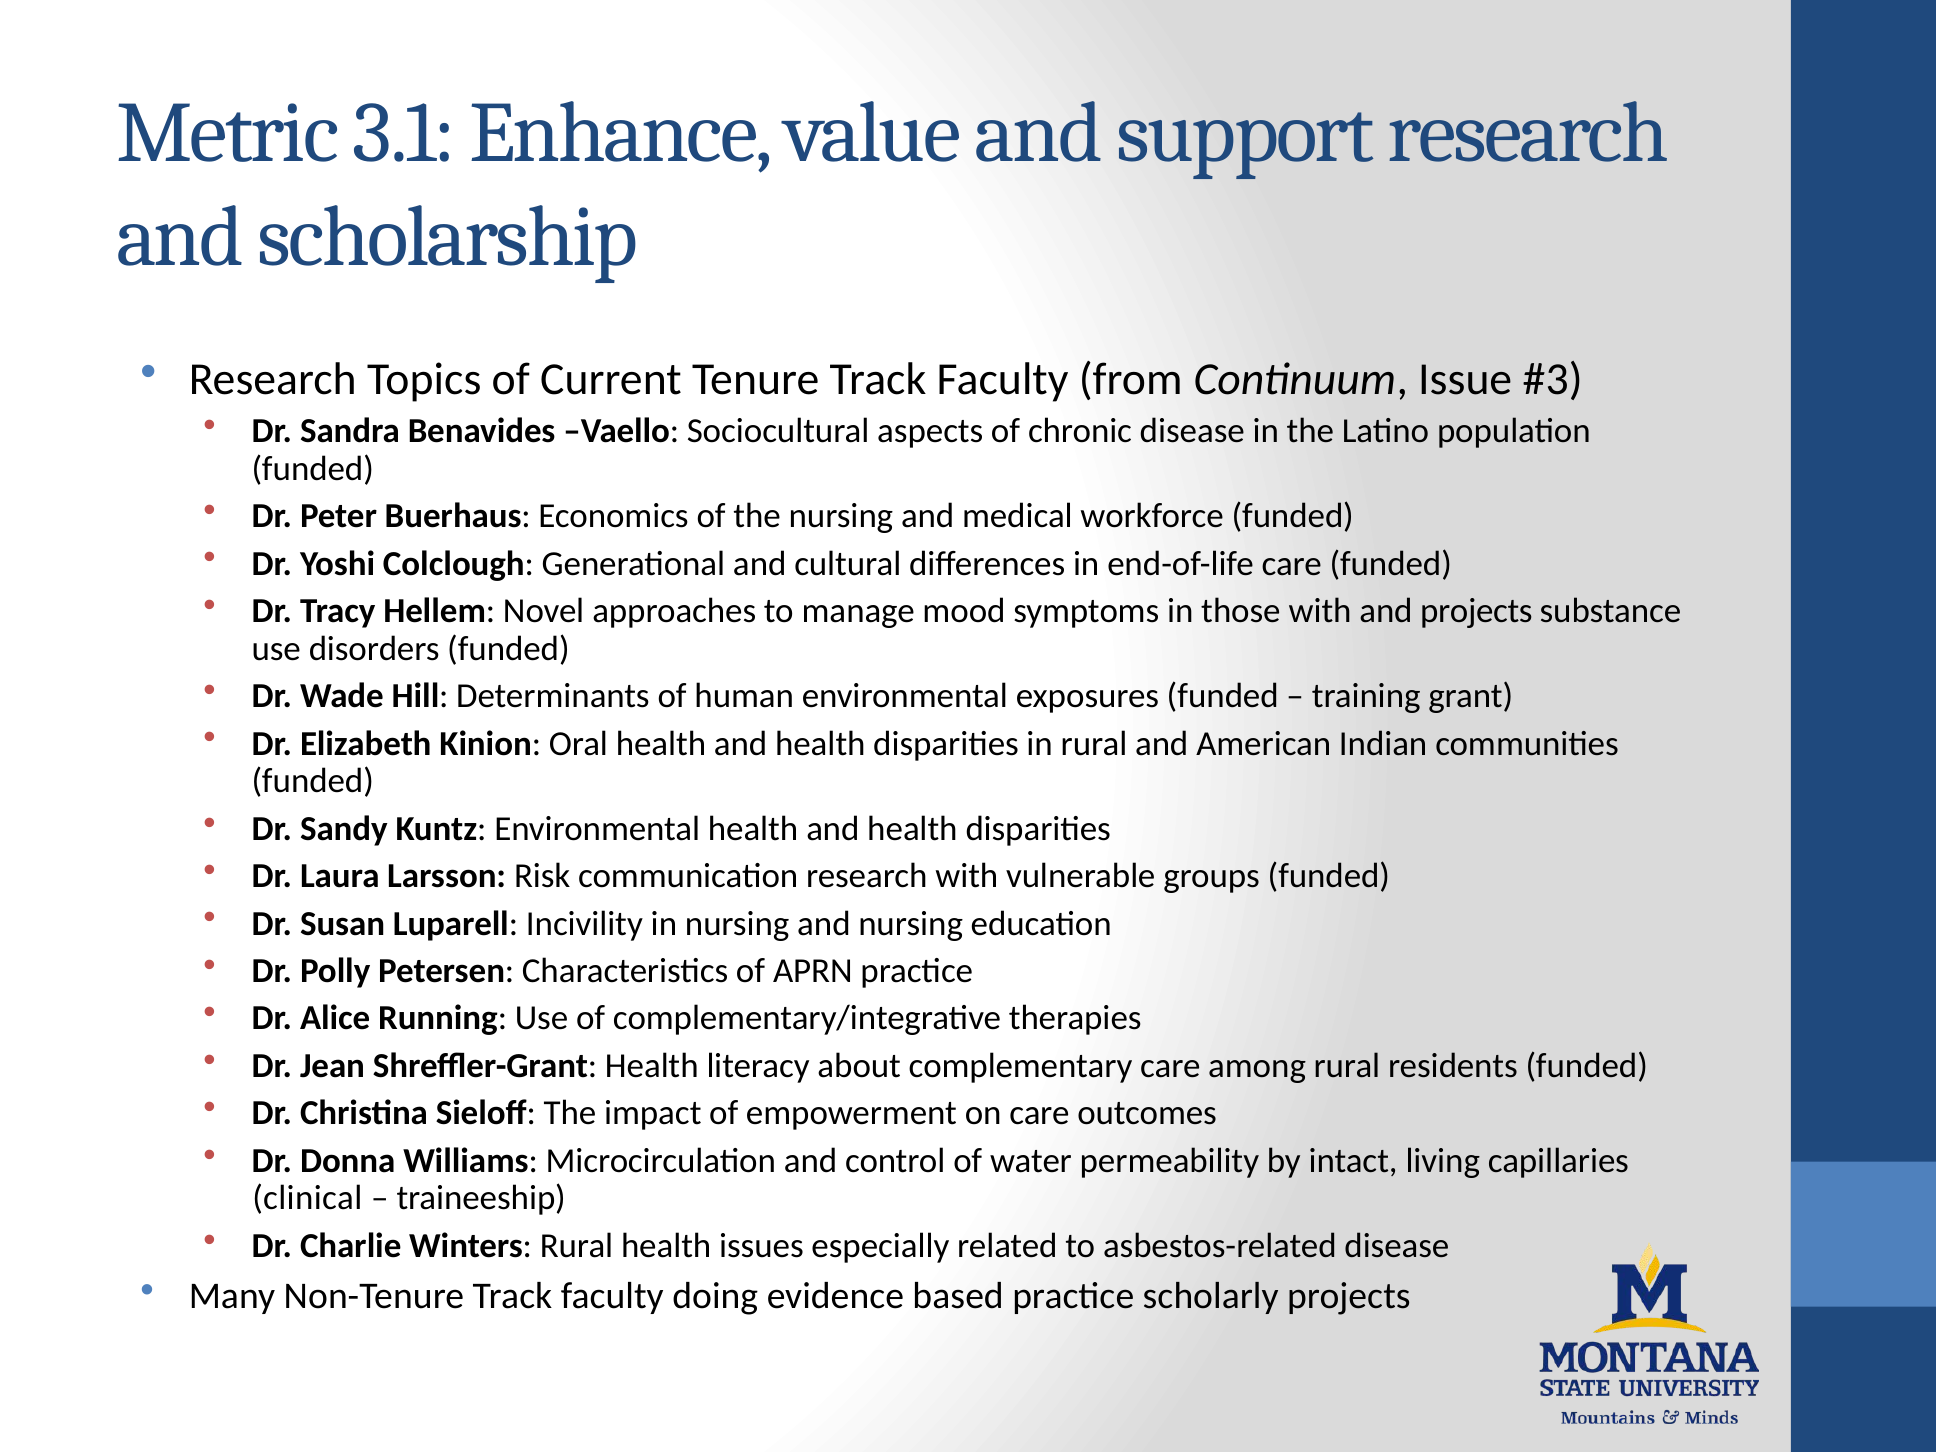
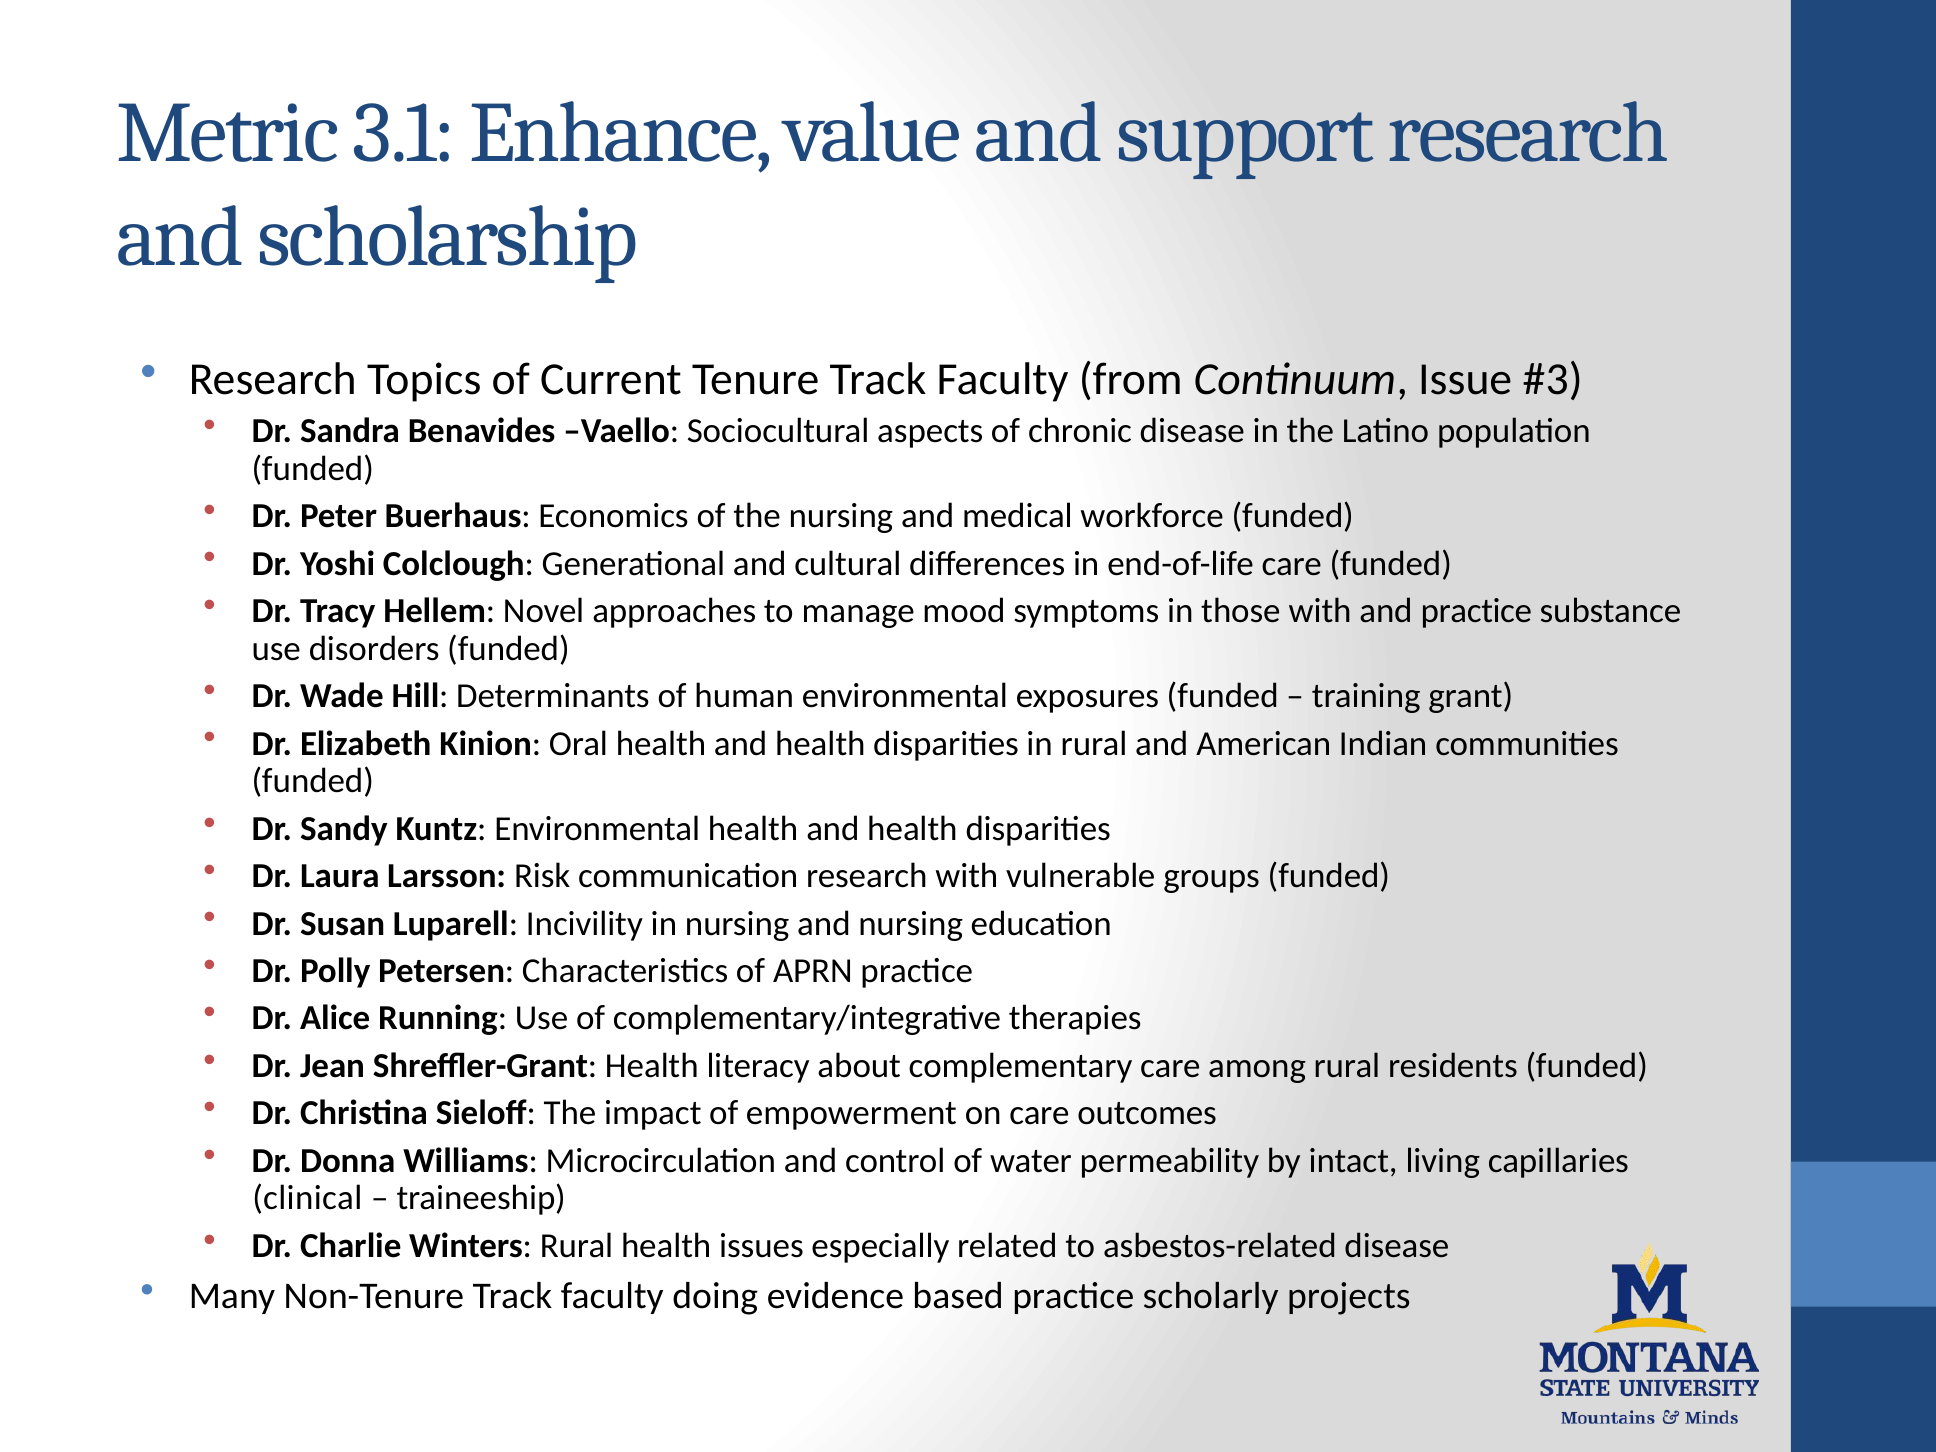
and projects: projects -> practice
